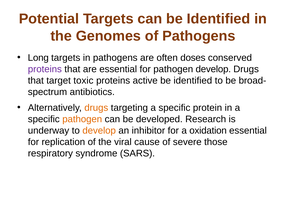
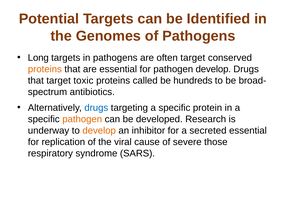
often doses: doses -> target
proteins at (45, 69) colour: purple -> orange
active: active -> called
identified at (193, 81): identified -> hundreds
drugs at (96, 108) colour: orange -> blue
oxidation: oxidation -> secreted
